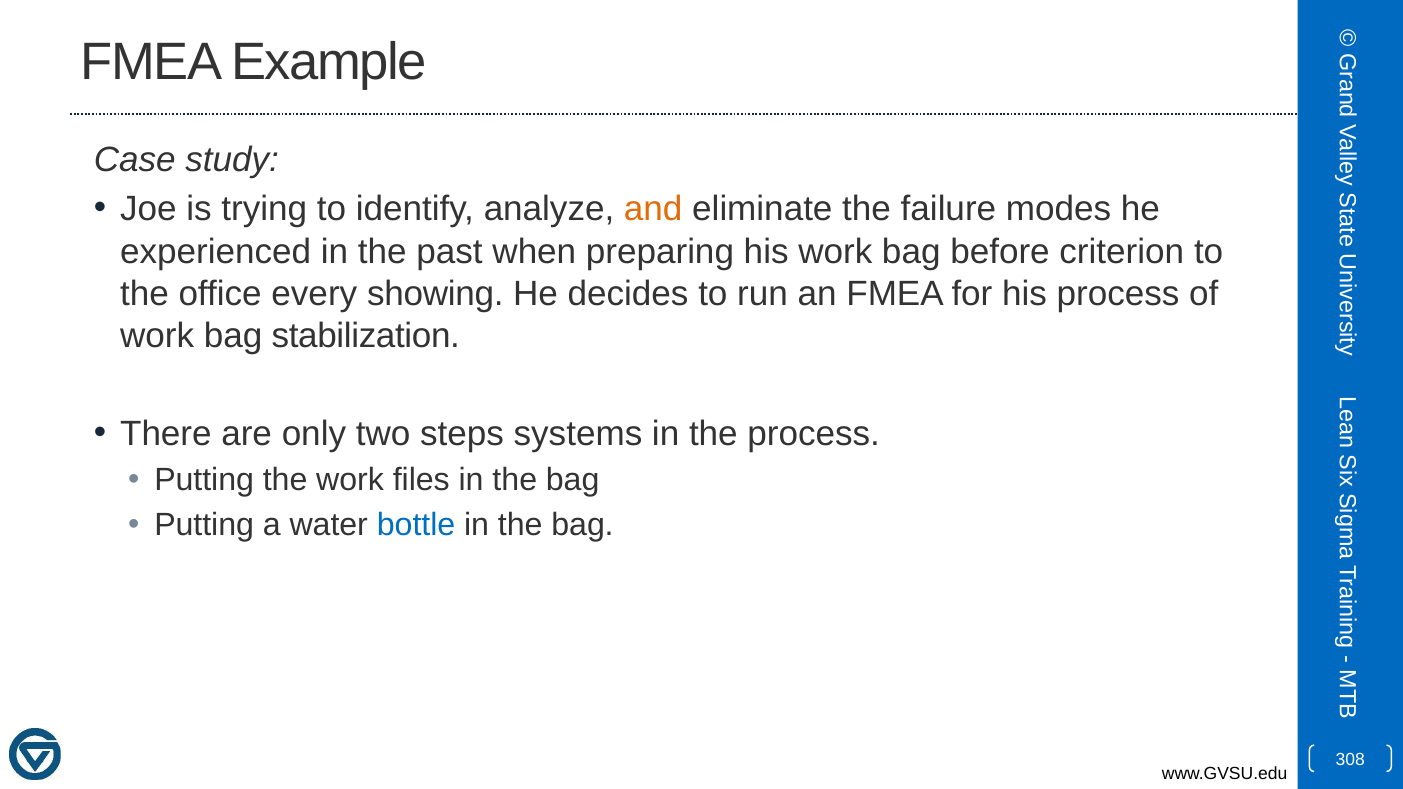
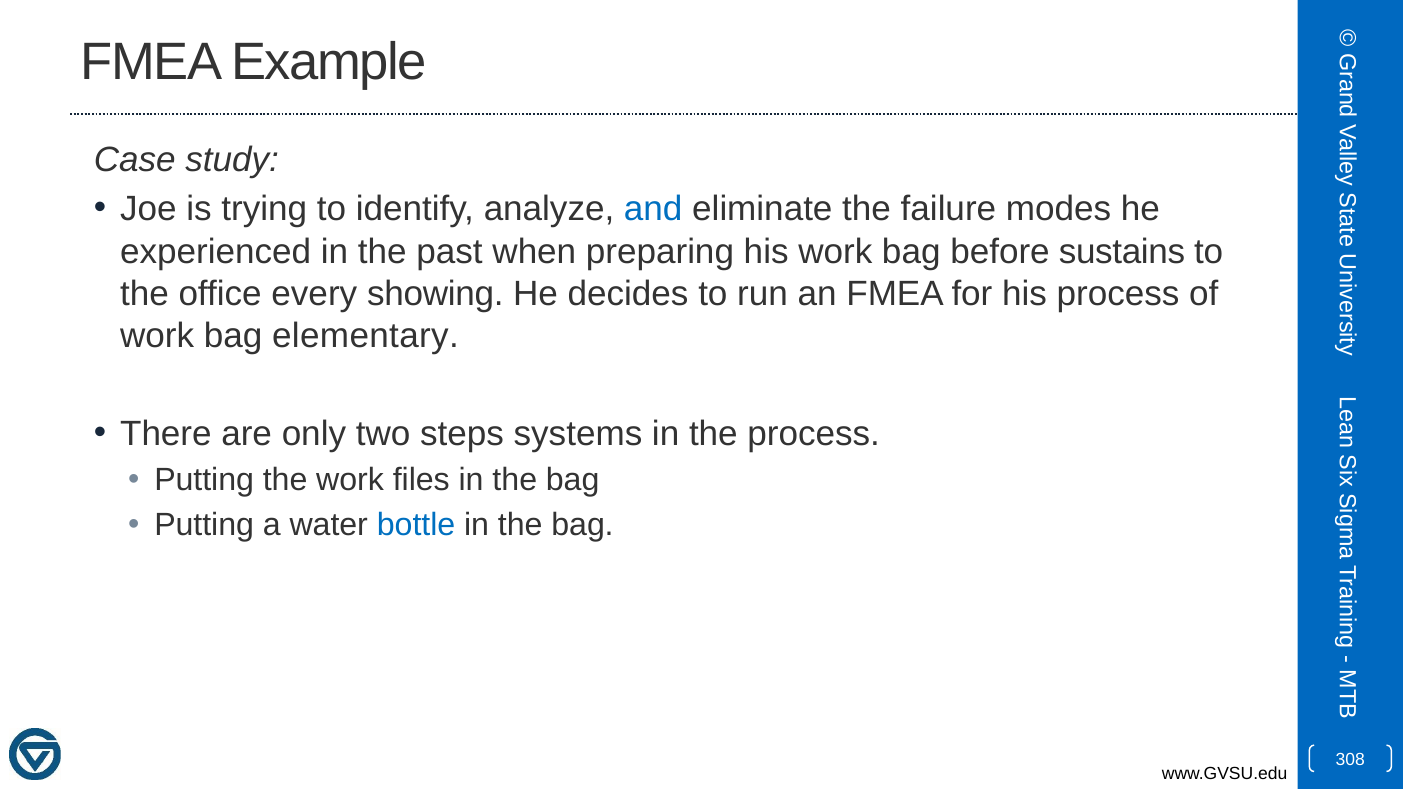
and colour: orange -> blue
criterion: criterion -> sustains
stabilization: stabilization -> elementary
